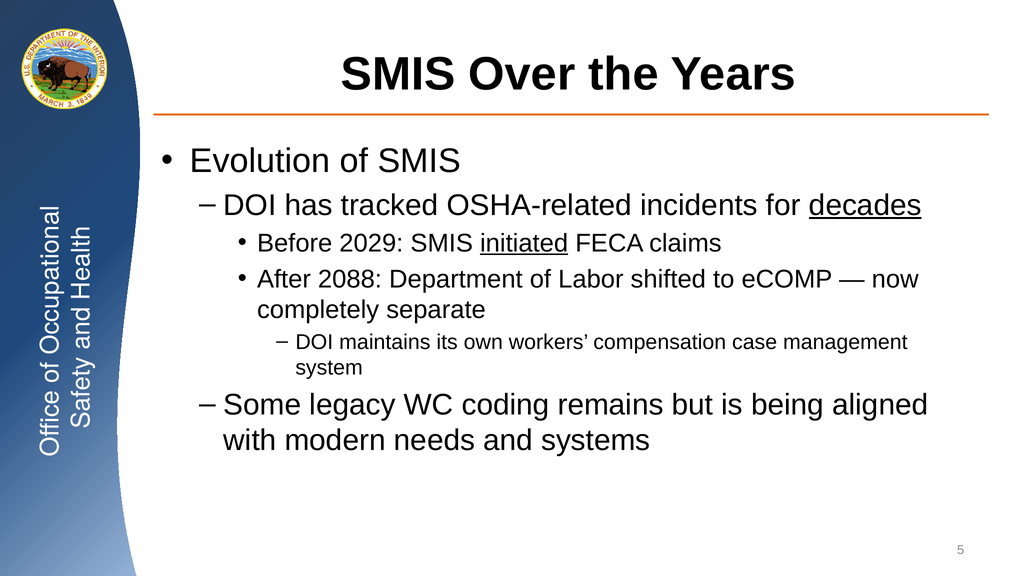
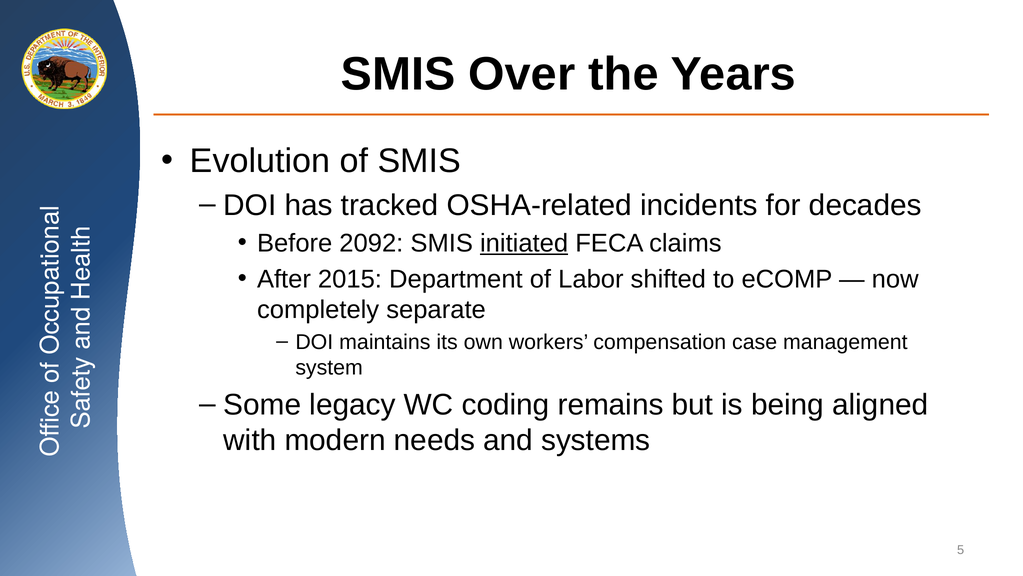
decades underline: present -> none
2029: 2029 -> 2092
2088: 2088 -> 2015
